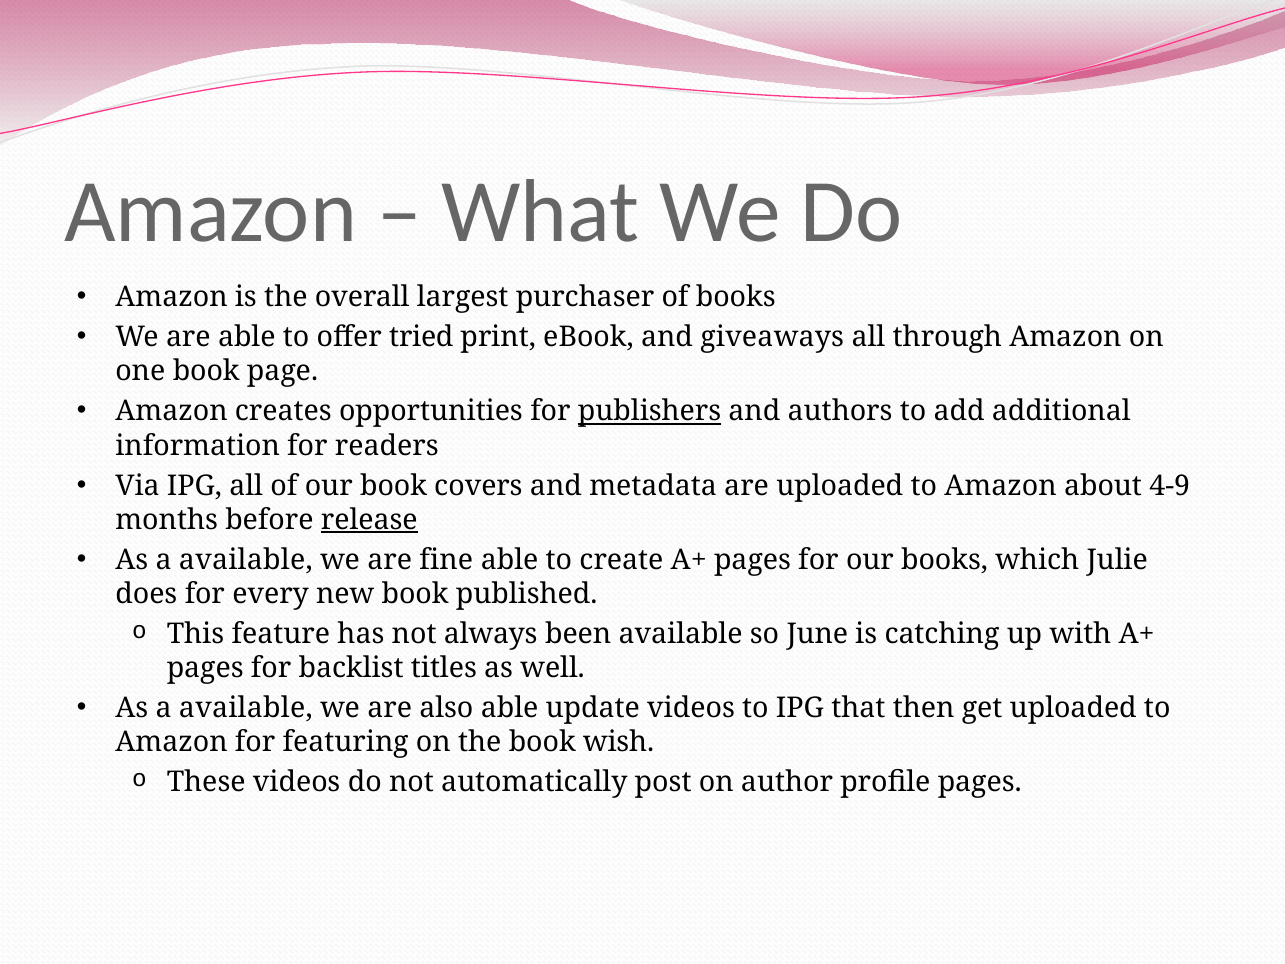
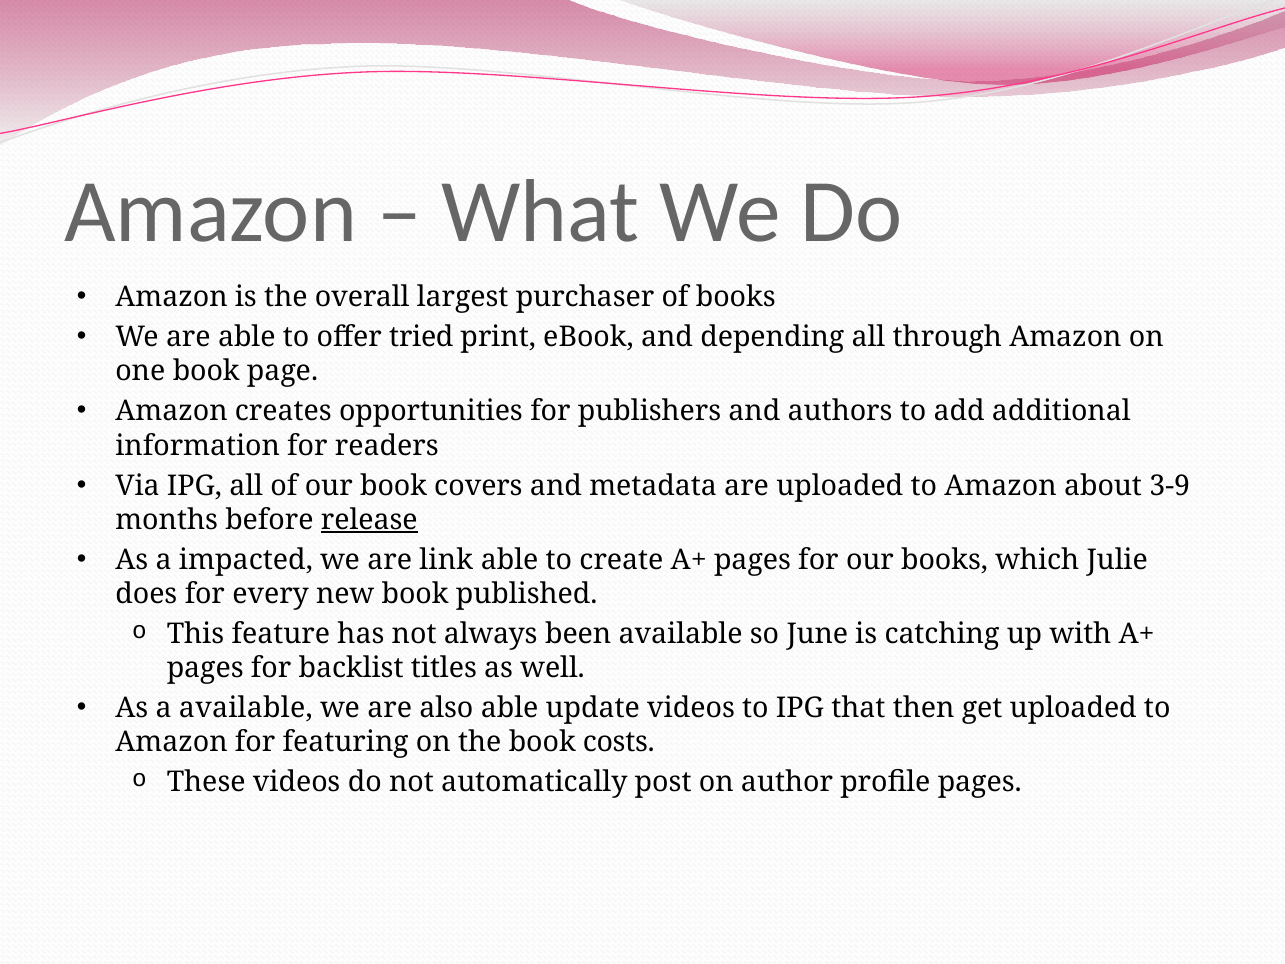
giveaways: giveaways -> depending
publishers underline: present -> none
4-9: 4-9 -> 3-9
available at (246, 560): available -> impacted
fine: fine -> link
wish: wish -> costs
